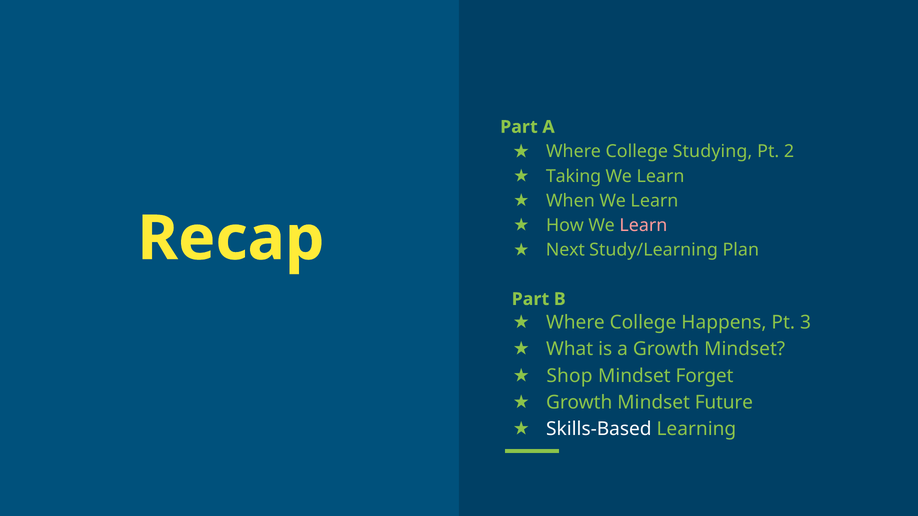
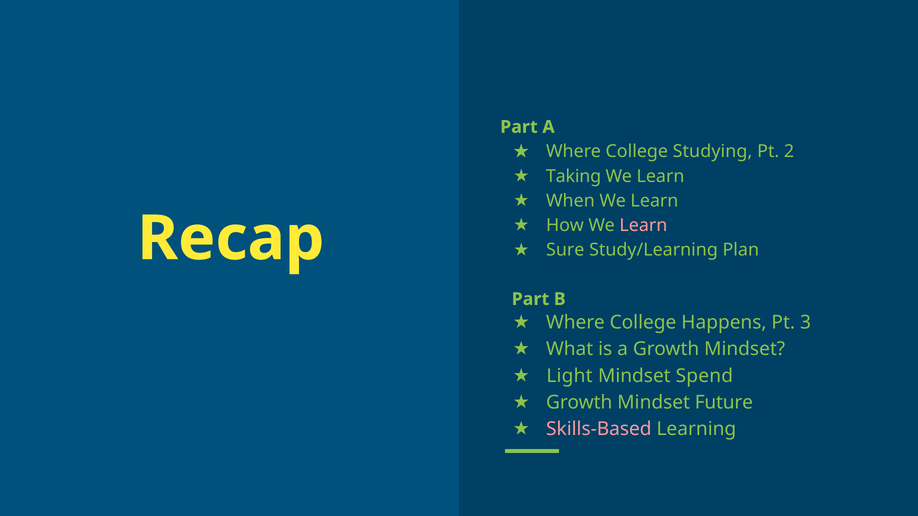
Next: Next -> Sure
Shop: Shop -> Light
Forget: Forget -> Spend
Skills-Based colour: white -> pink
